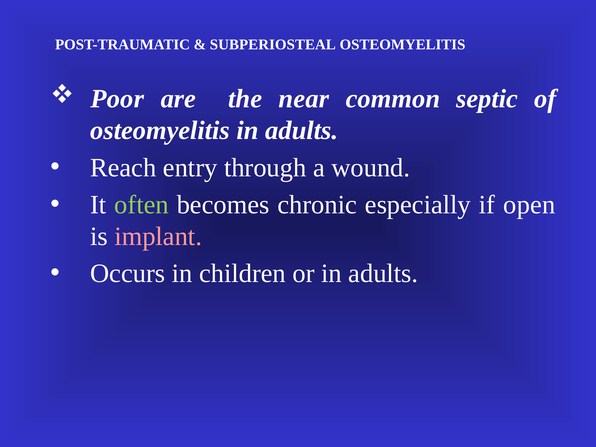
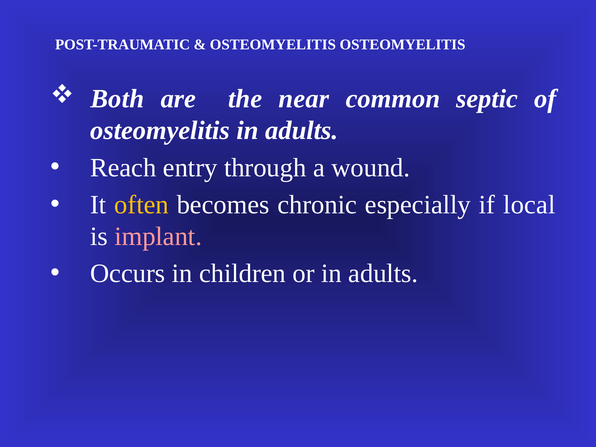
SUBPERIOSTEAL at (273, 45): SUBPERIOSTEAL -> OSTEOMYELITIS
Poor: Poor -> Both
often colour: light green -> yellow
open: open -> local
